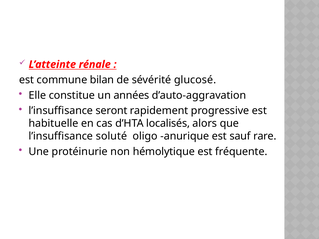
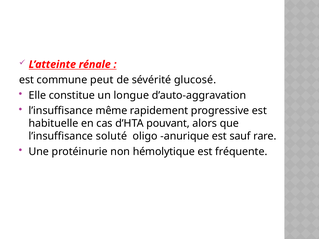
bilan: bilan -> peut
années: années -> longue
seront: seront -> même
localisés: localisés -> pouvant
